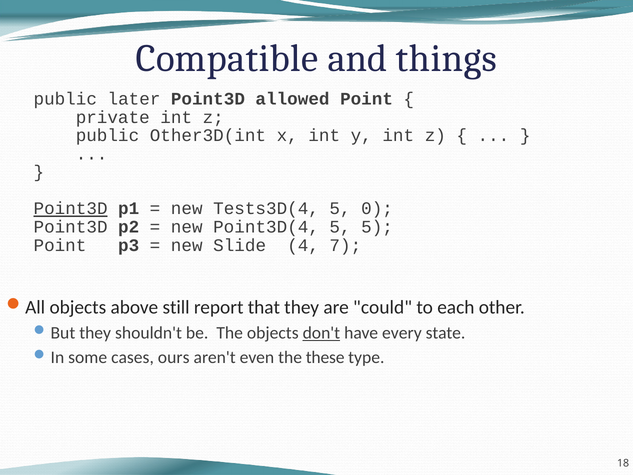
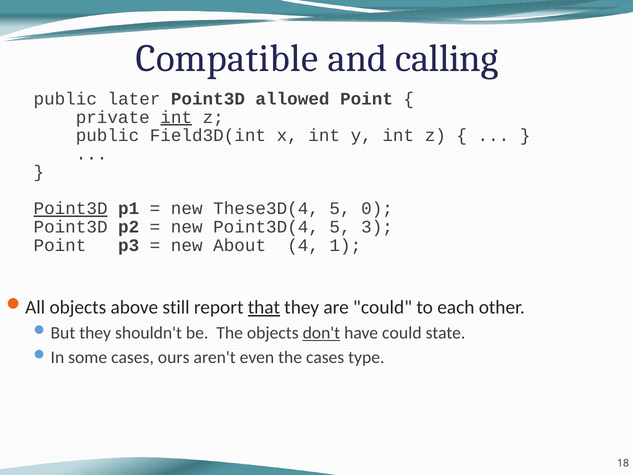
things: things -> calling
int at (176, 117) underline: none -> present
Other3D(int: Other3D(int -> Field3D(int
Tests3D(4: Tests3D(4 -> These3D(4
5 5: 5 -> 3
Slide: Slide -> About
7: 7 -> 1
that underline: none -> present
have every: every -> could
the these: these -> cases
